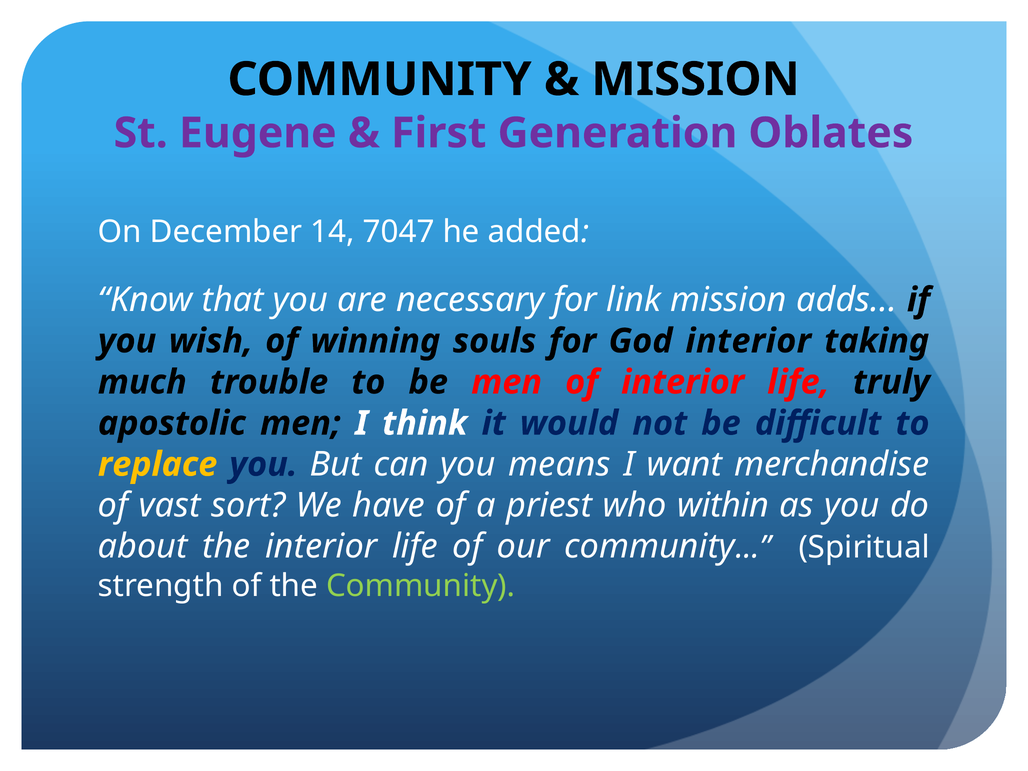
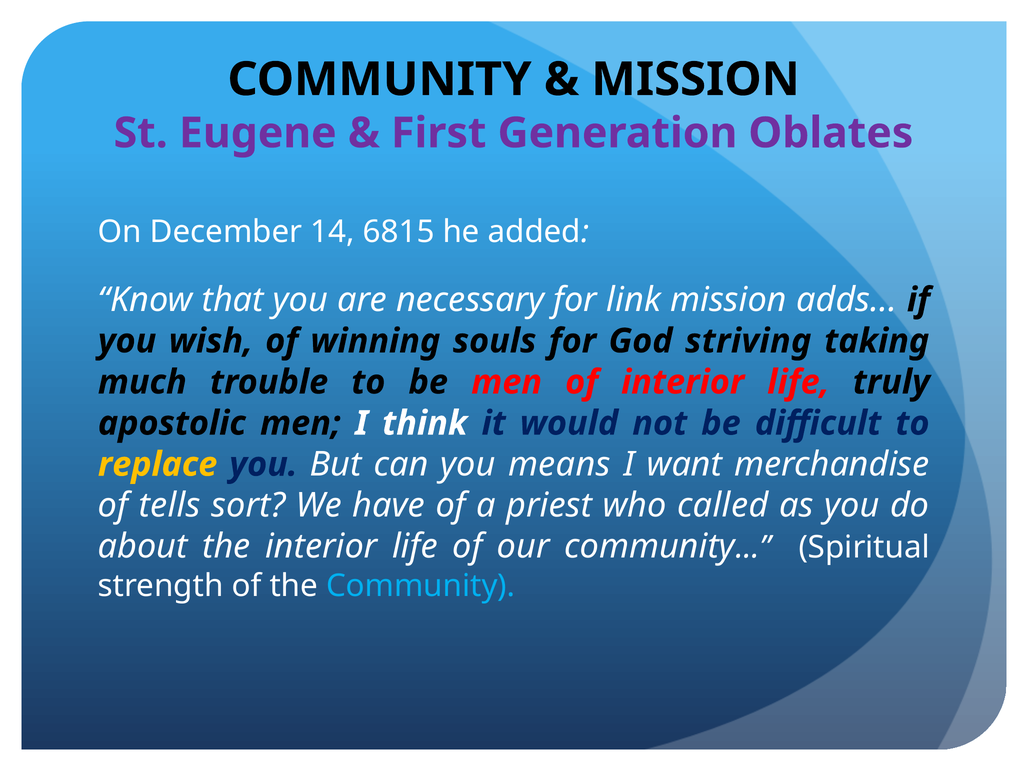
7047: 7047 -> 6815
God interior: interior -> striving
vast: vast -> tells
within: within -> called
Community at (421, 586) colour: light green -> light blue
